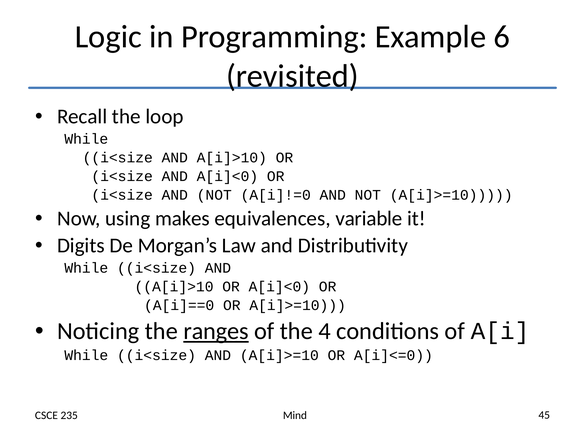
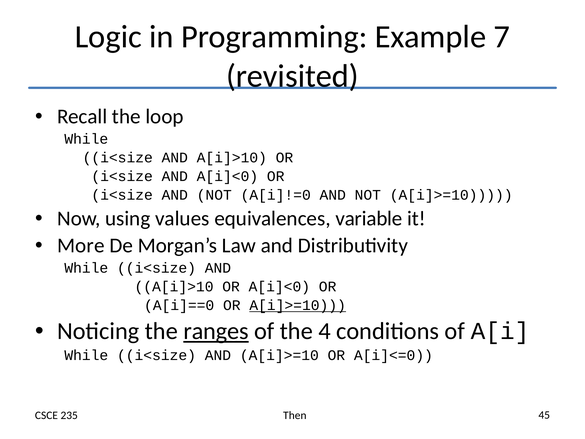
6: 6 -> 7
makes: makes -> values
Digits: Digits -> More
A[i]>=10 at (298, 305) underline: none -> present
Mind: Mind -> Then
